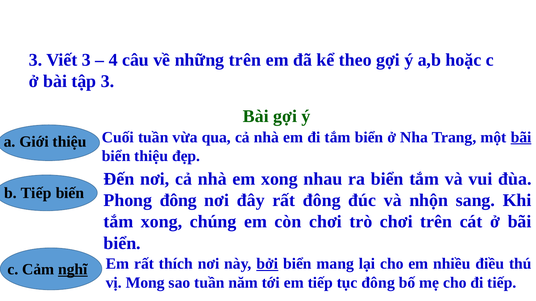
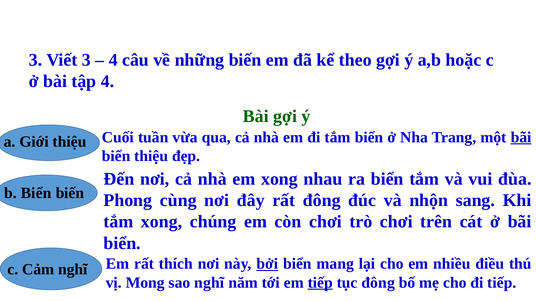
những trên: trên -> biến
tập 3: 3 -> 4
b Tiếp: Tiếp -> Biển
Phong đông: đông -> cùng
nghĩ at (73, 270) underline: present -> none
sao tuần: tuần -> nghĩ
tiếp at (320, 283) underline: none -> present
